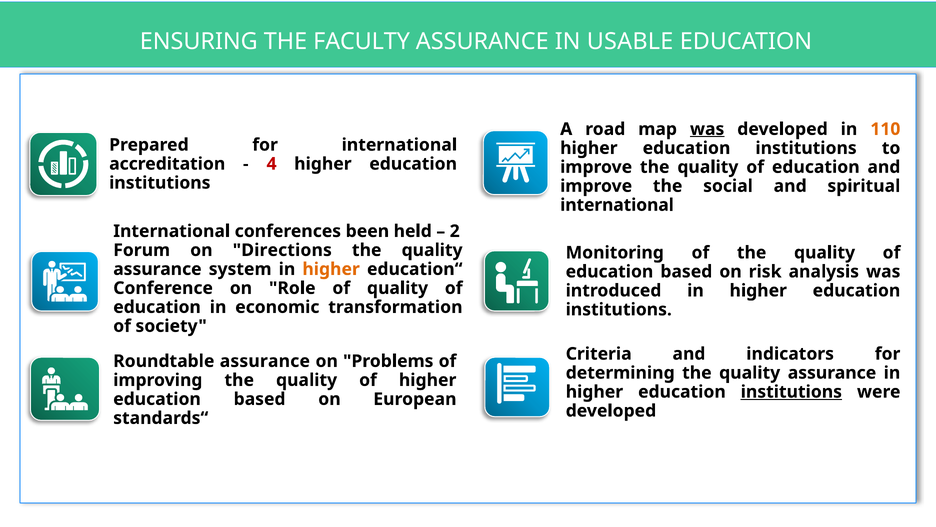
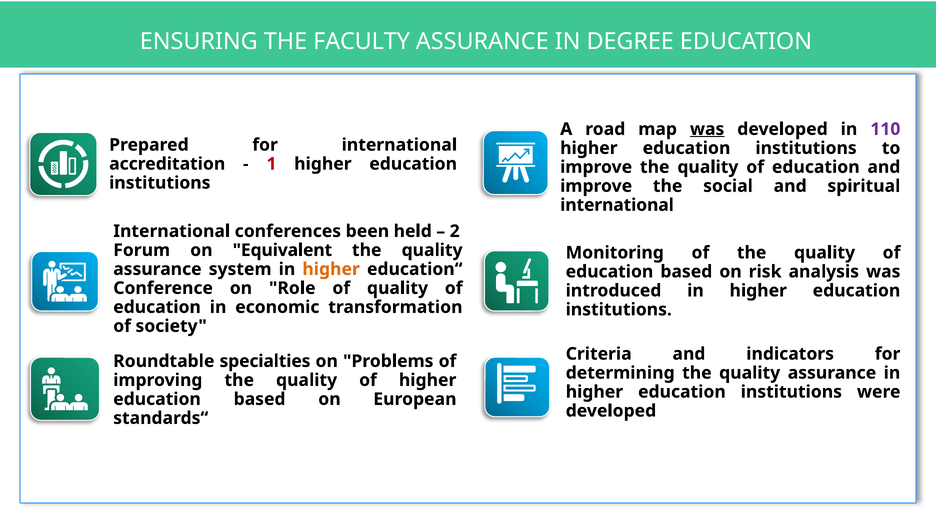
USABLE: USABLE -> DEGREE
110 colour: orange -> purple
4: 4 -> 1
Directions: Directions -> Equivalent
assurance at (265, 361): assurance -> specialties
institutions at (791, 391) underline: present -> none
